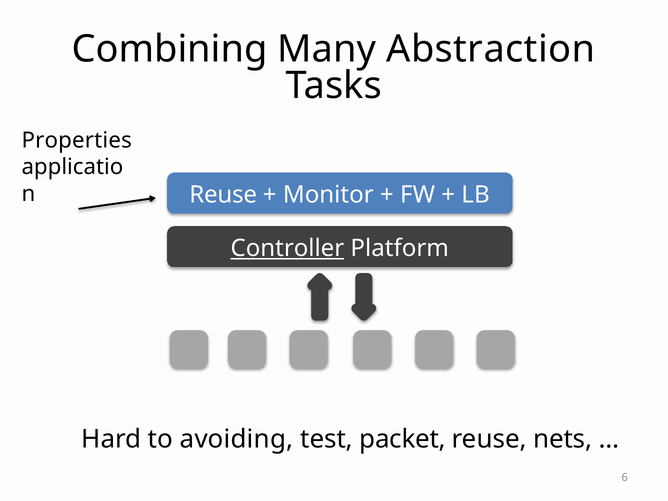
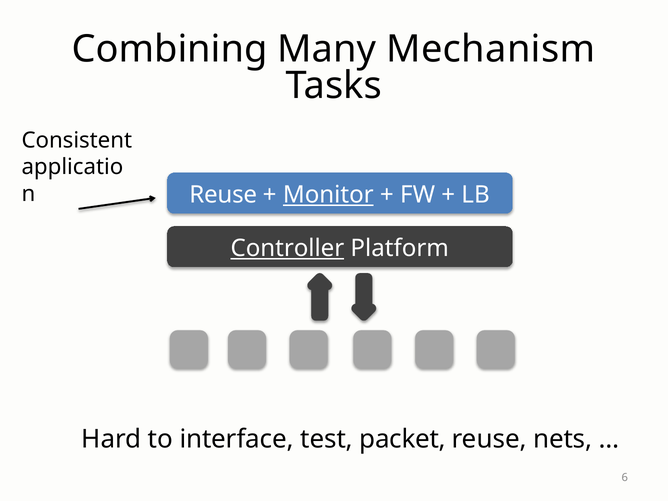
Abstraction: Abstraction -> Mechanism
Properties: Properties -> Consistent
Monitor underline: none -> present
avoiding: avoiding -> interface
